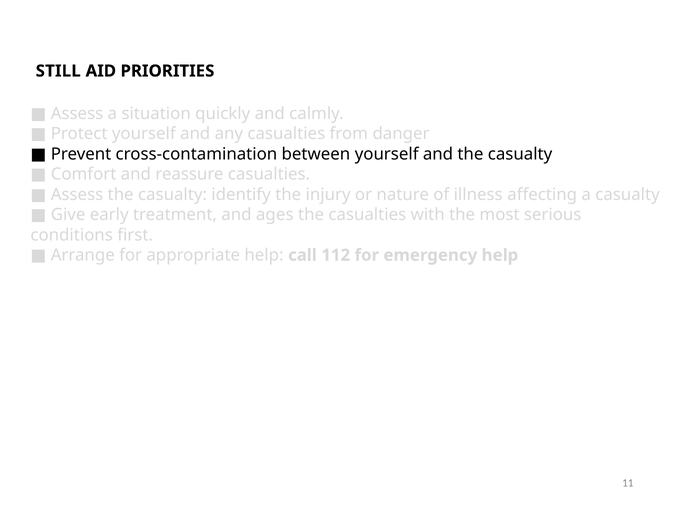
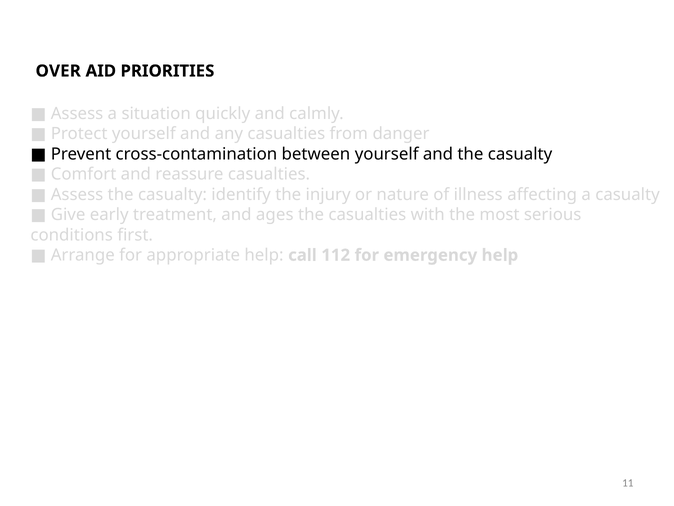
STILL: STILL -> OVER
